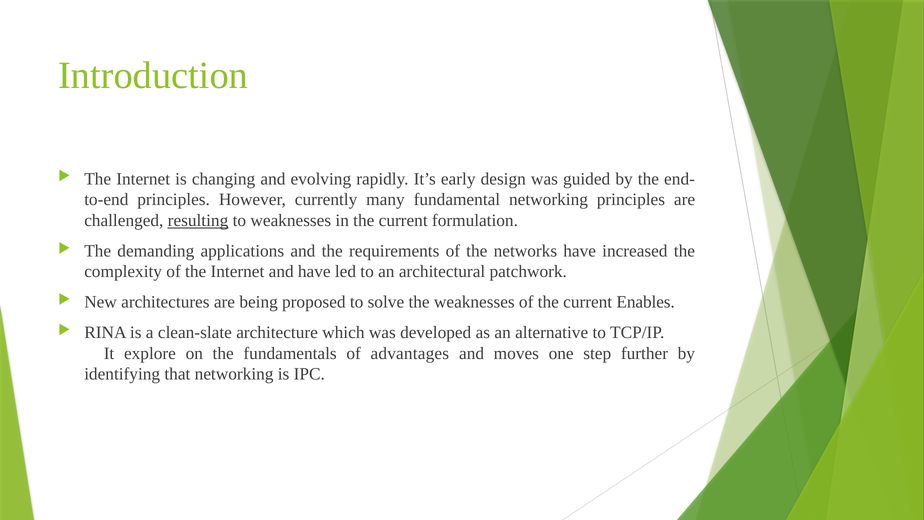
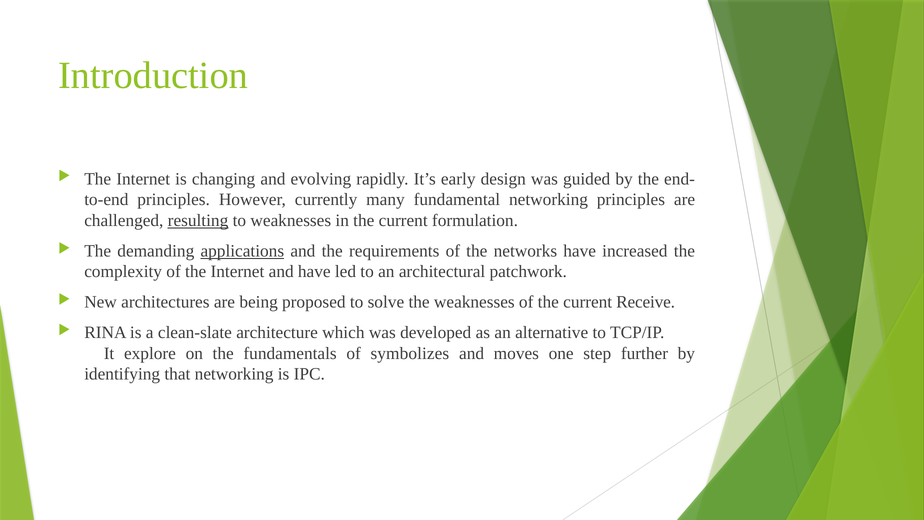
applications underline: none -> present
Enables: Enables -> Receive
advantages: advantages -> symbolizes
